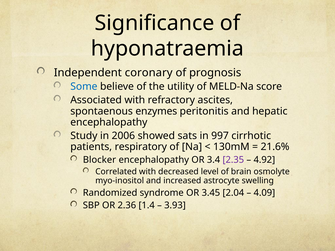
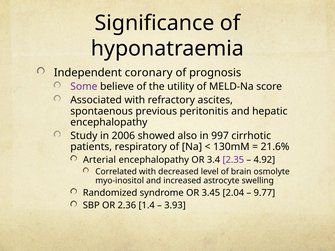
Some colour: blue -> purple
enzymes: enzymes -> previous
sats: sats -> also
Blocker: Blocker -> Arterial
4.09: 4.09 -> 9.77
